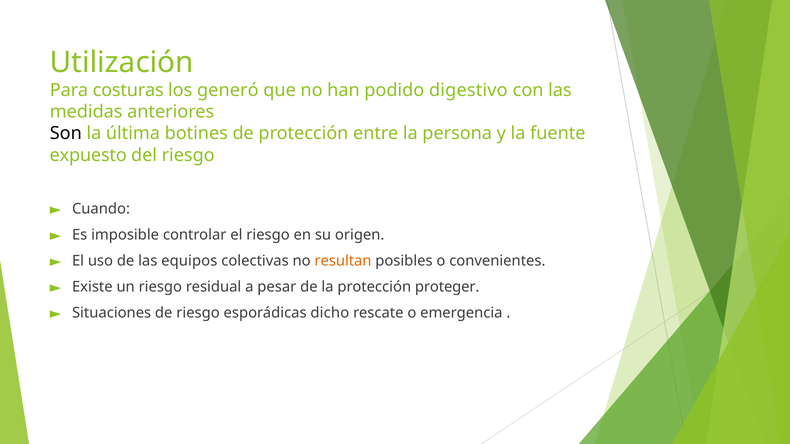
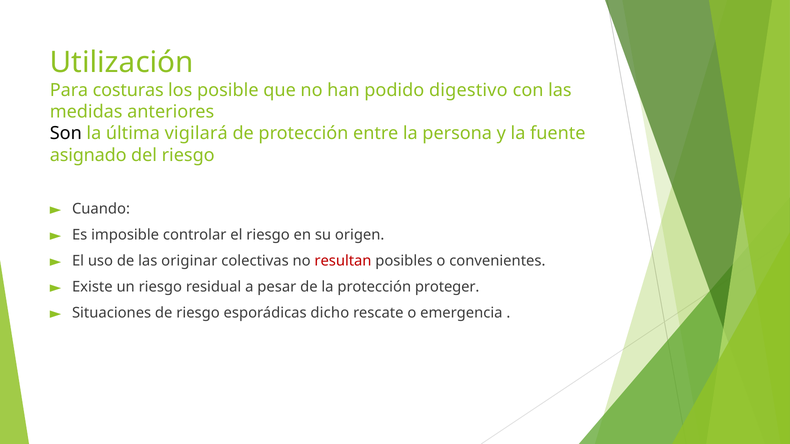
generó: generó -> posible
botines: botines -> vigilará
expuesto: expuesto -> asignado
equipos: equipos -> originar
resultan colour: orange -> red
